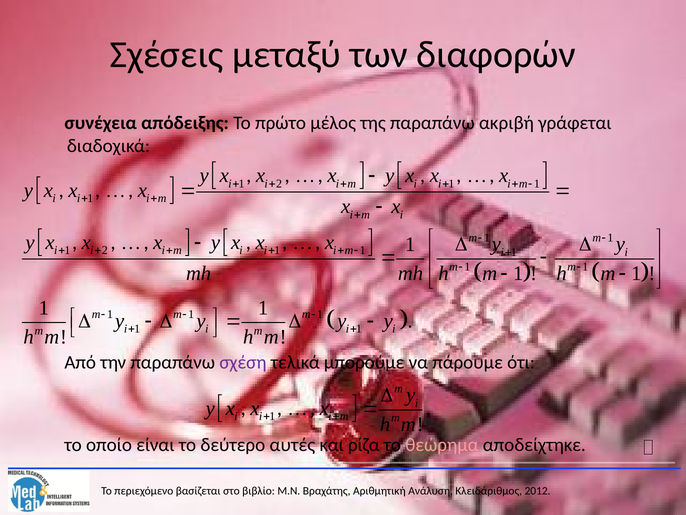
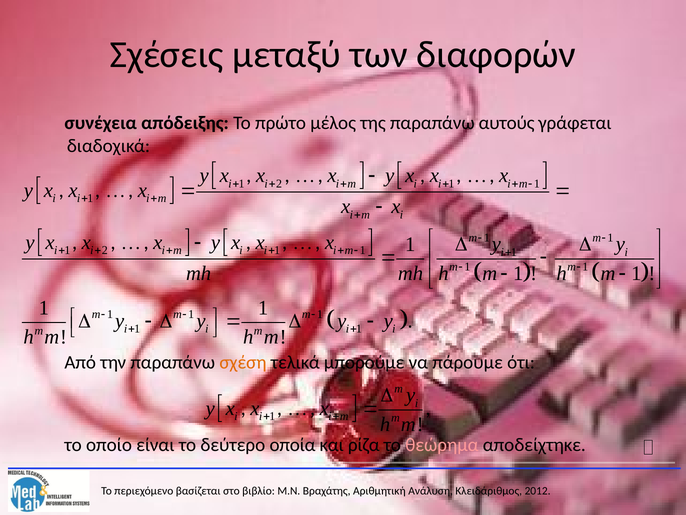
ακριβή: ακριβή -> αυτούς
σχέση colour: purple -> orange
αυτές: αυτές -> οποία
